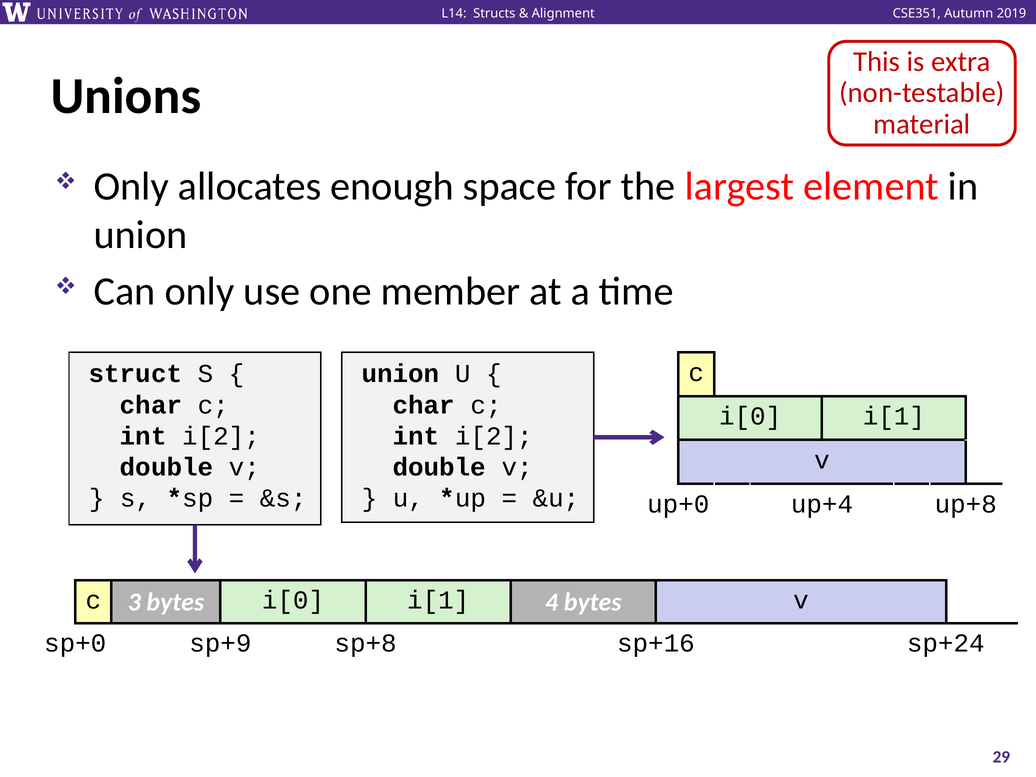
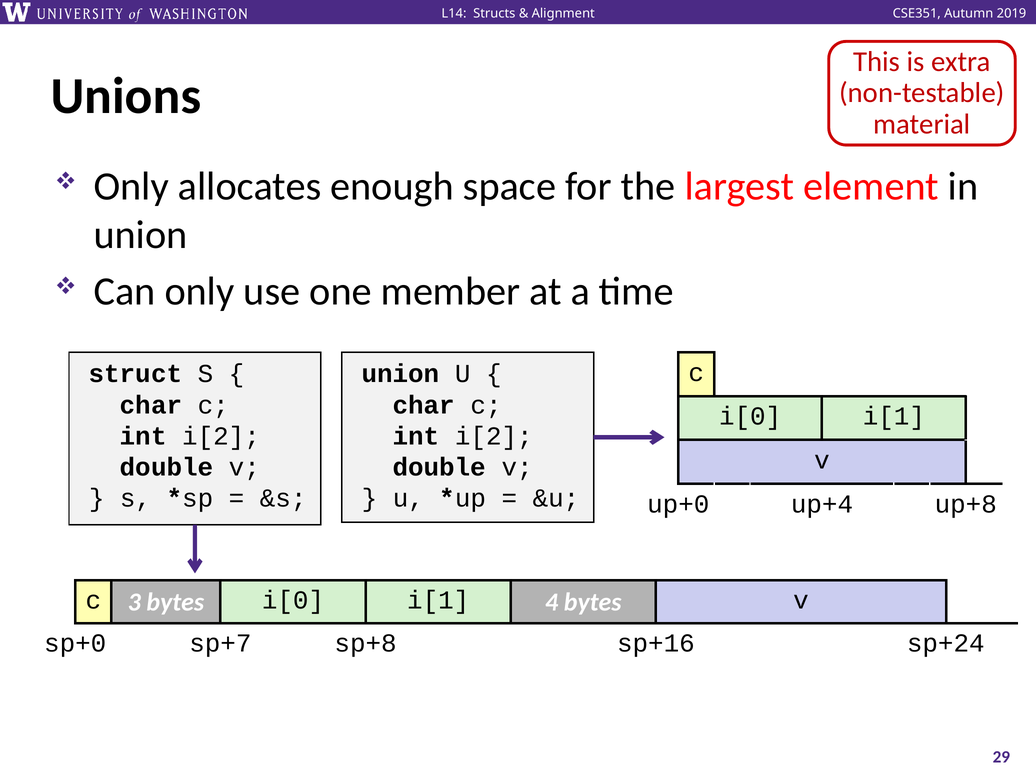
sp+9: sp+9 -> sp+7
